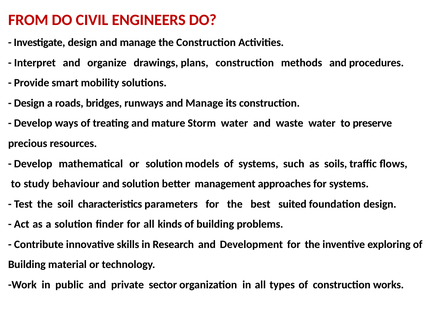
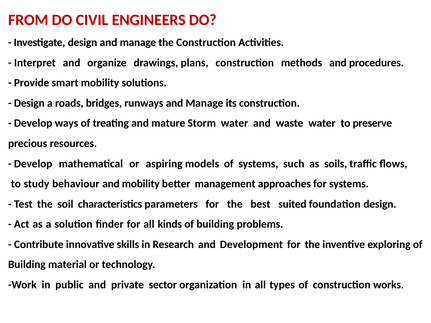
or solution: solution -> aspiring
and solution: solution -> mobility
